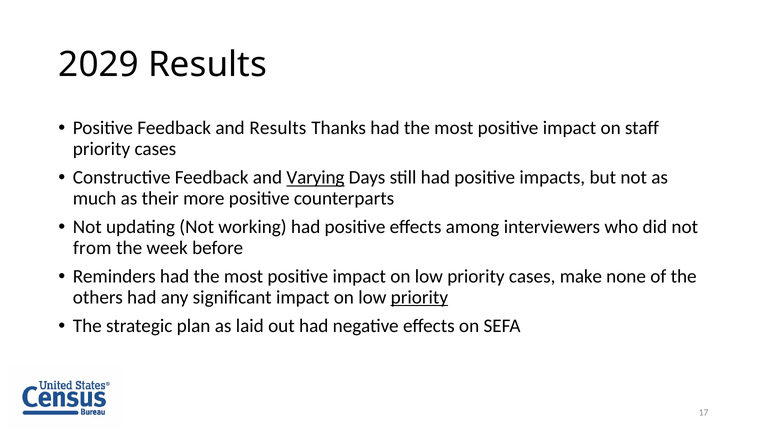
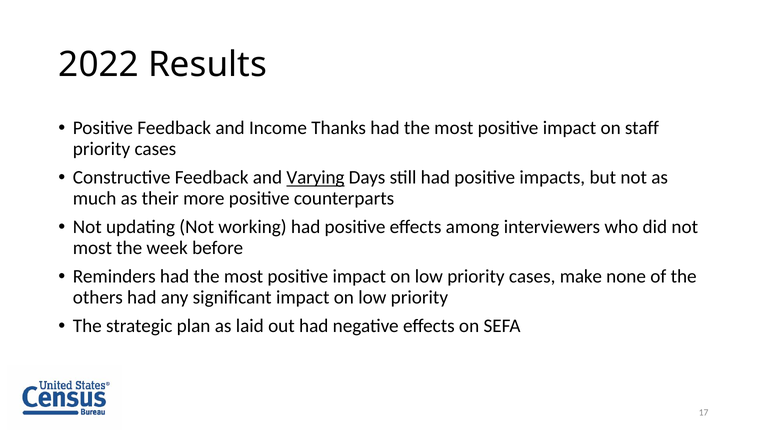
2029: 2029 -> 2022
and Results: Results -> Income
from at (92, 247): from -> most
priority at (419, 297) underline: present -> none
